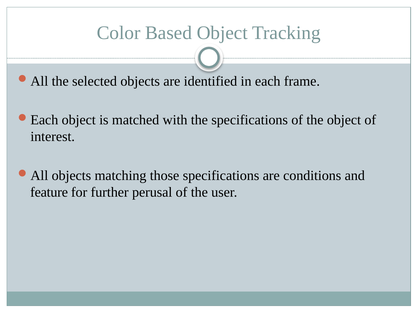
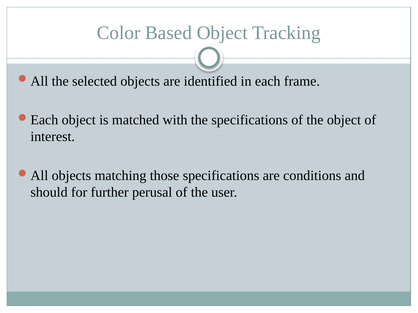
feature: feature -> should
